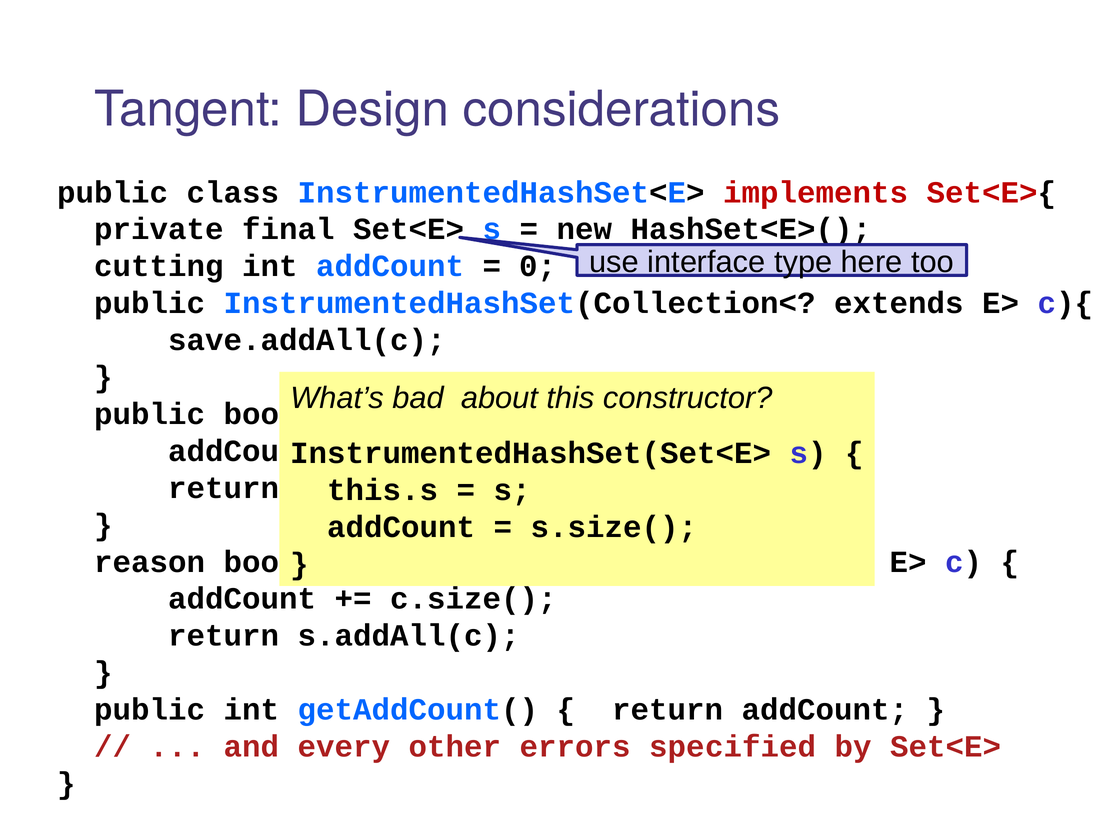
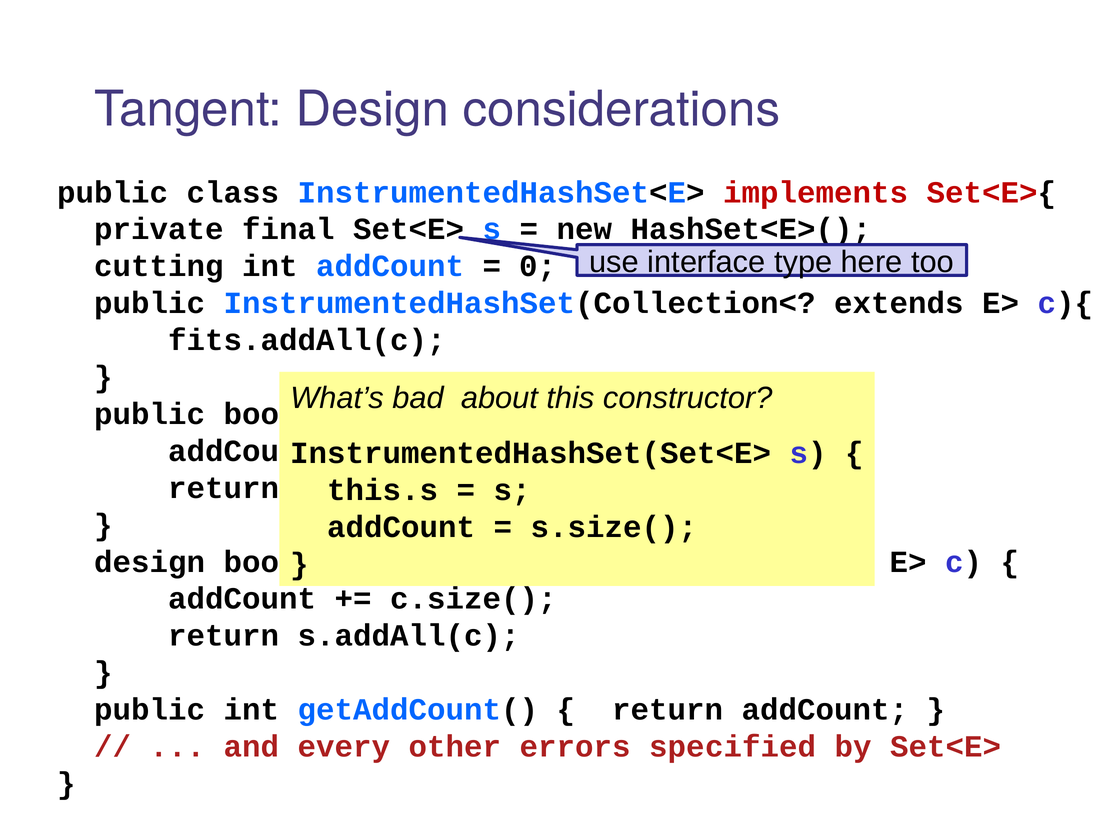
save.addAll(c: save.addAll(c -> fits.addAll(c
reason at (150, 562): reason -> design
